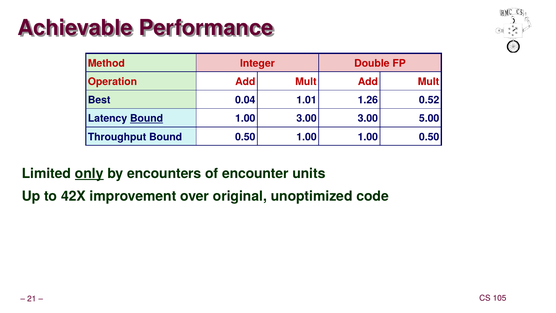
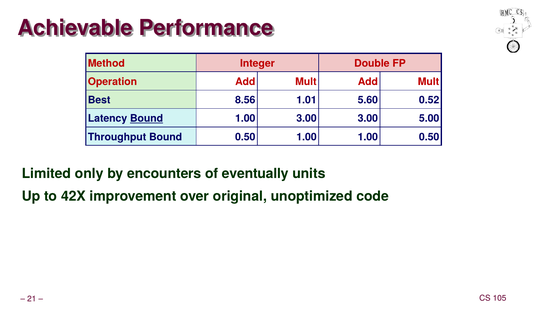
0.04: 0.04 -> 8.56
1.26: 1.26 -> 5.60
only underline: present -> none
encounter: encounter -> eventually
